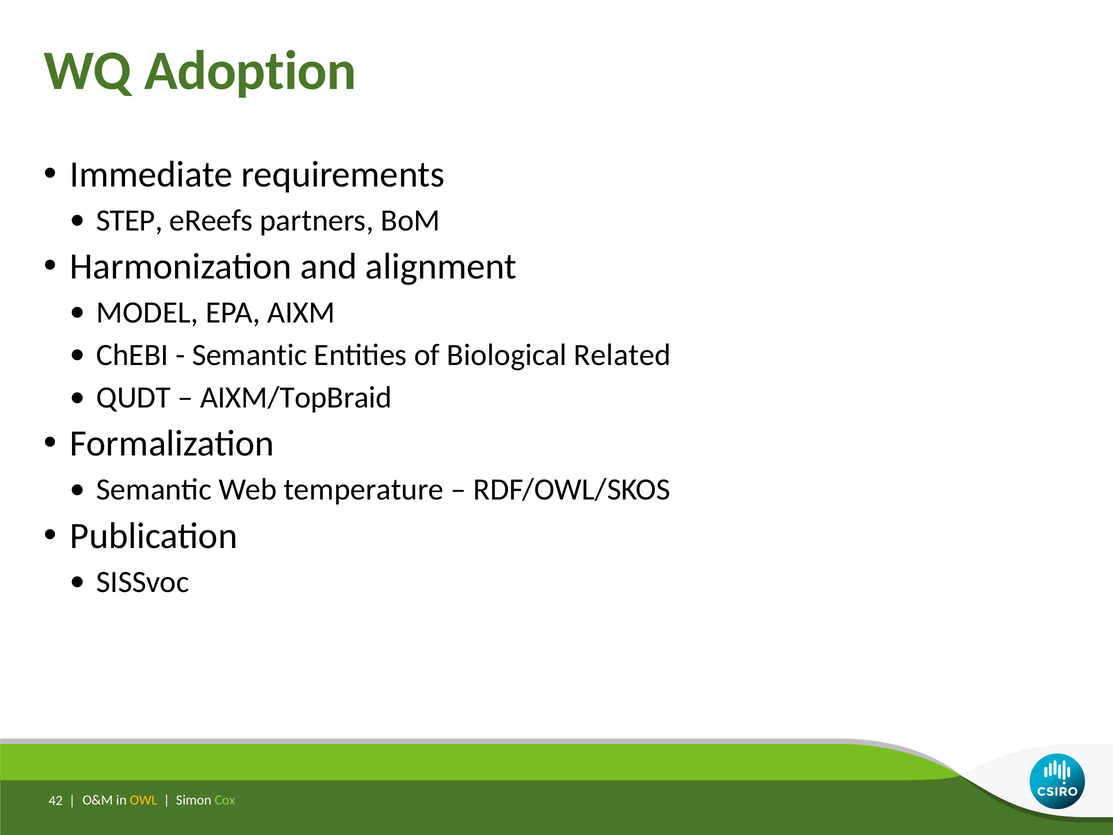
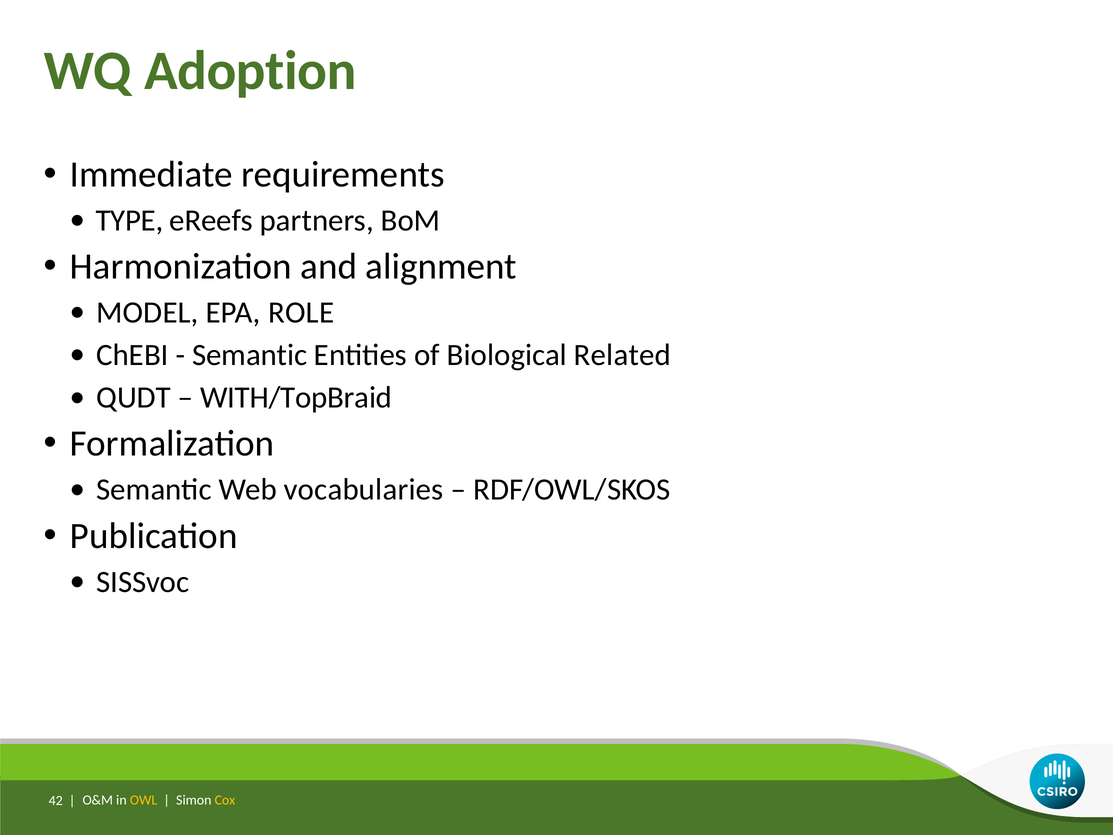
STEP: STEP -> TYPE
AIXM: AIXM -> ROLE
AIXM/TopBraid: AIXM/TopBraid -> WITH/TopBraid
temperature: temperature -> vocabularies
Cox colour: light green -> yellow
